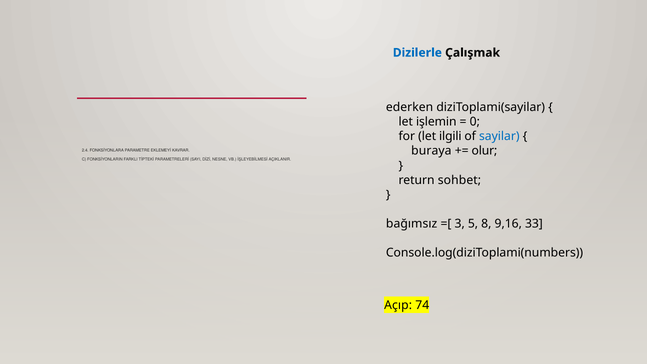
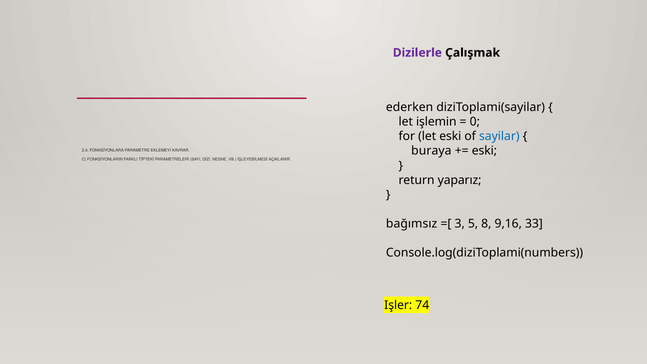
Dizilerle colour: blue -> purple
let ilgili: ilgili -> eski
olur at (484, 151): olur -> eski
sohbet: sohbet -> yaparız
Açıp: Açıp -> Işler
